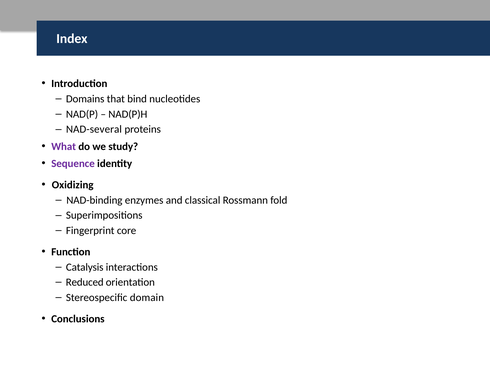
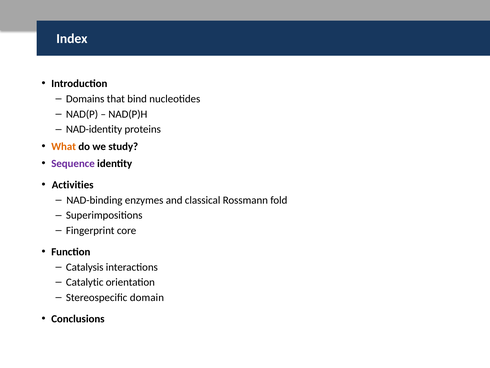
NAD-several: NAD-several -> NAD-identity
What colour: purple -> orange
Oxidizing: Oxidizing -> Activities
Reduced: Reduced -> Catalytic
